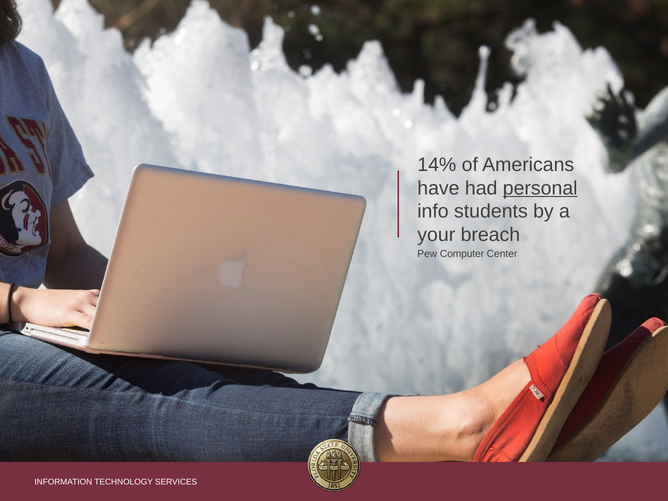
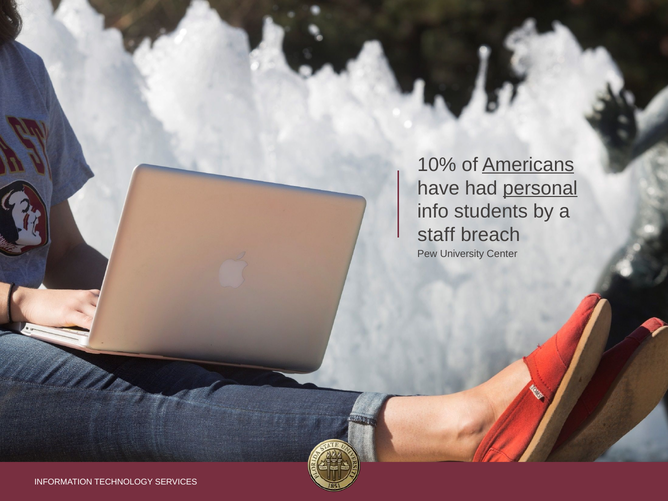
14%: 14% -> 10%
Americans underline: none -> present
your: your -> staff
Computer: Computer -> University
